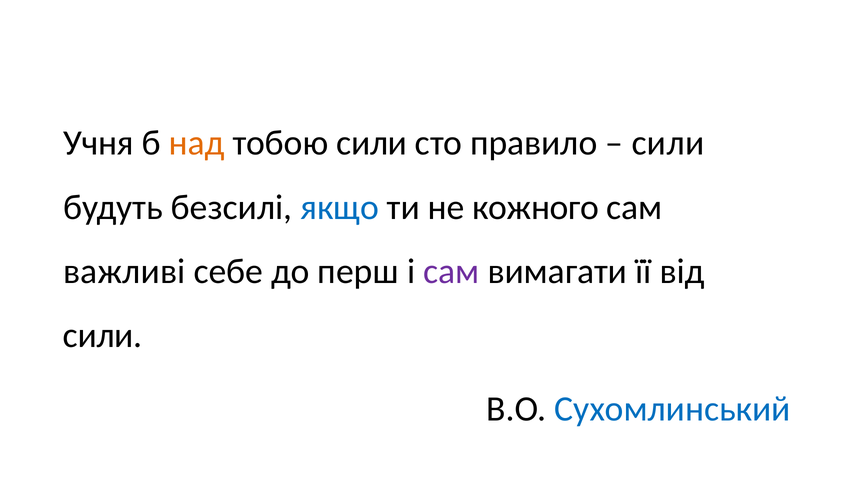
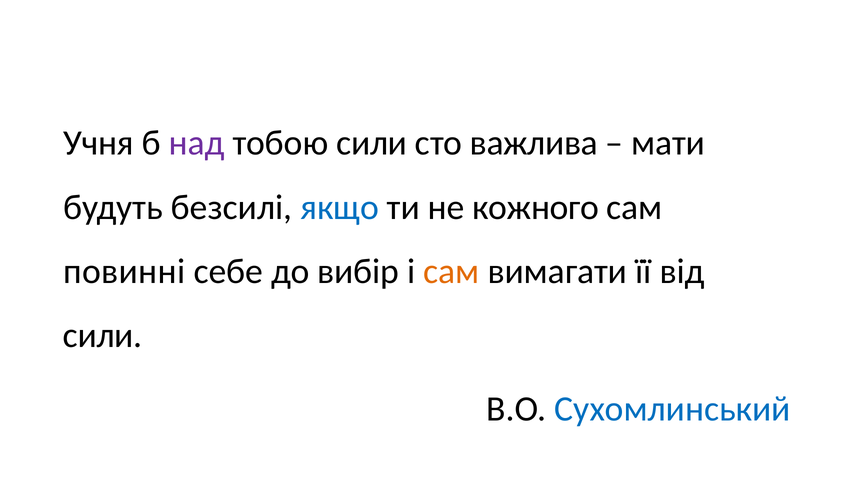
над colour: orange -> purple
правило: правило -> важлива
сили at (668, 143): сили -> мати
важливі: важливі -> повинні
перш: перш -> вибір
сам at (451, 271) colour: purple -> orange
